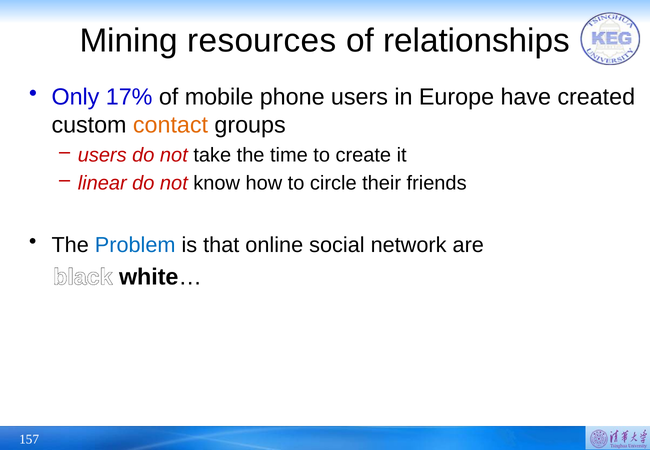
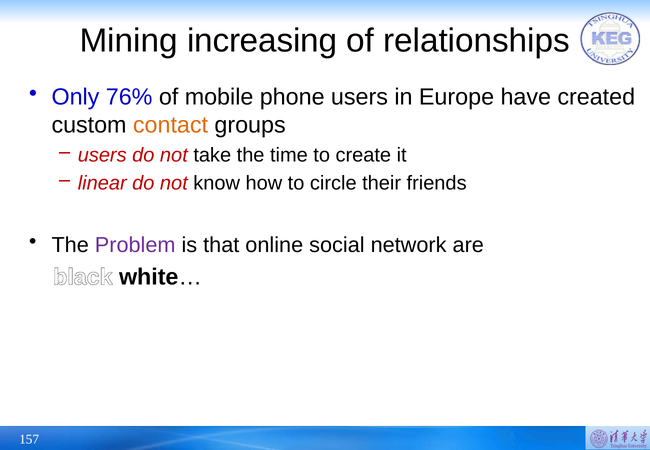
resources: resources -> increasing
17%: 17% -> 76%
Problem colour: blue -> purple
